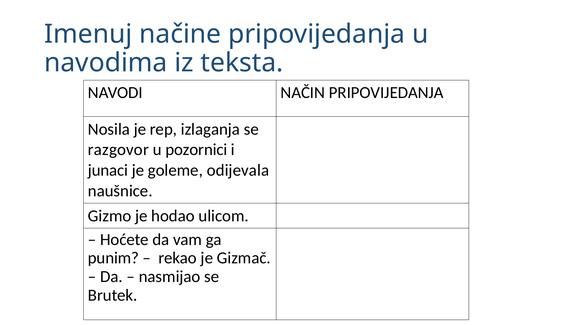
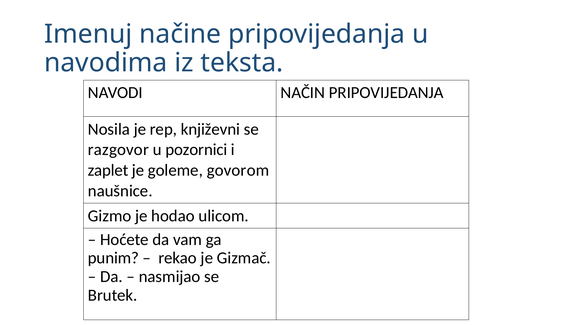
izlaganja: izlaganja -> književni
junaci: junaci -> zaplet
odijevala: odijevala -> govorom
